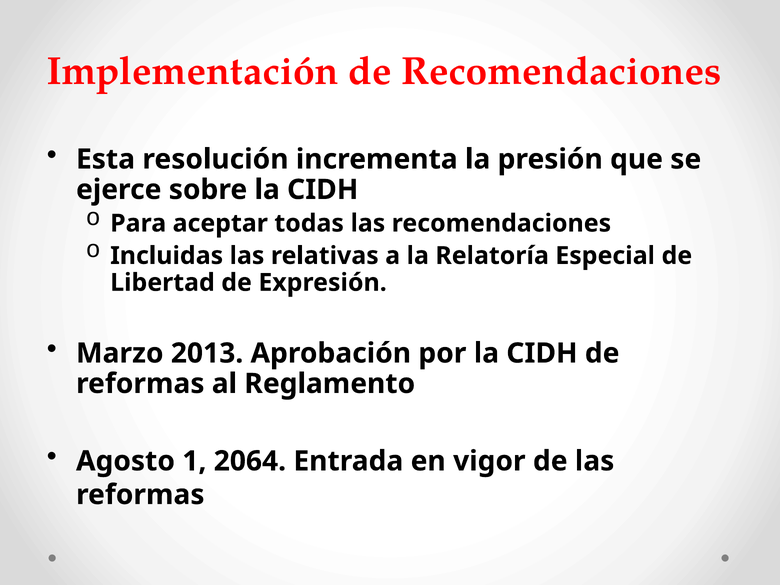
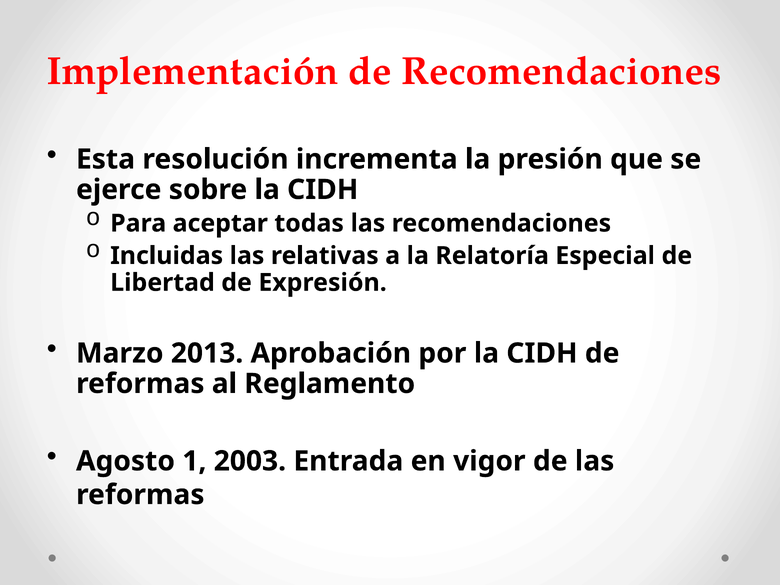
2064: 2064 -> 2003
